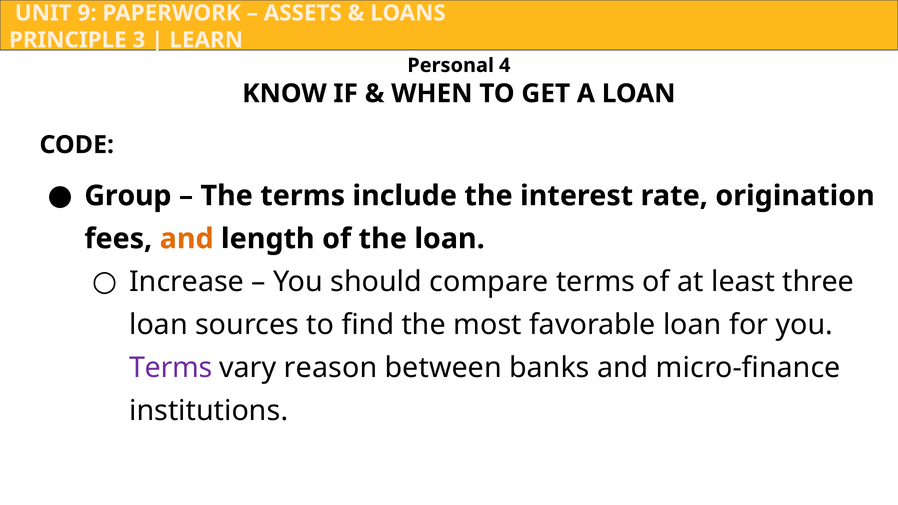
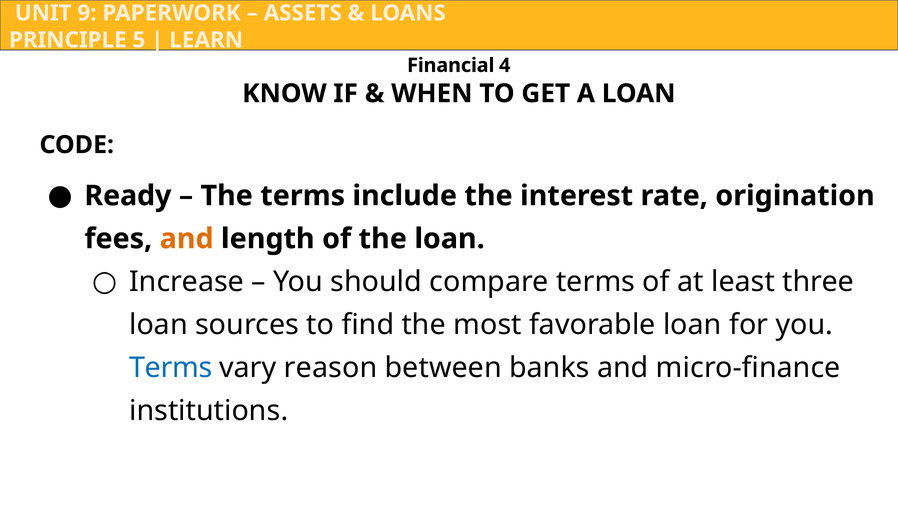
3: 3 -> 5
Personal: Personal -> Financial
Group: Group -> Ready
Terms at (171, 368) colour: purple -> blue
